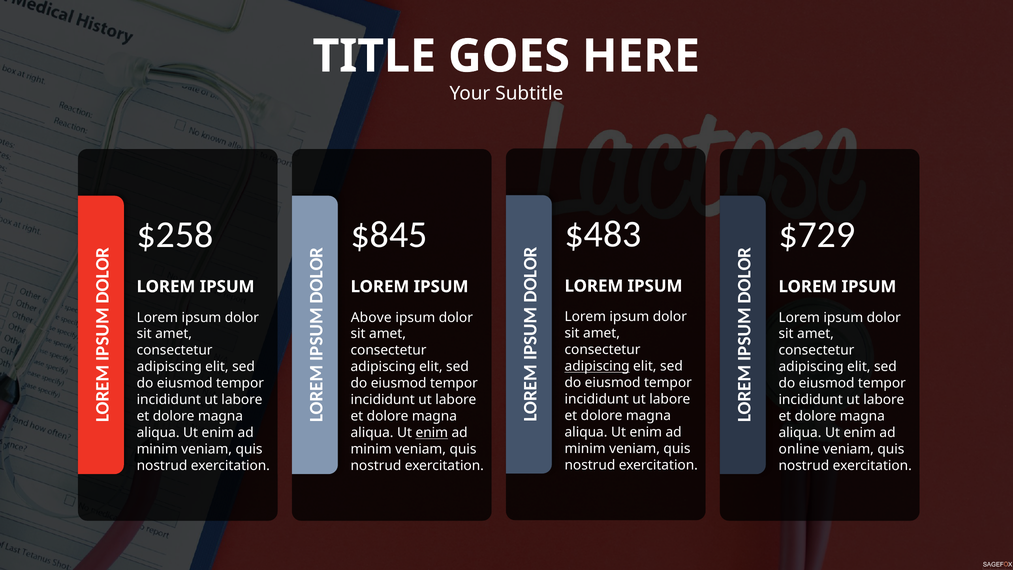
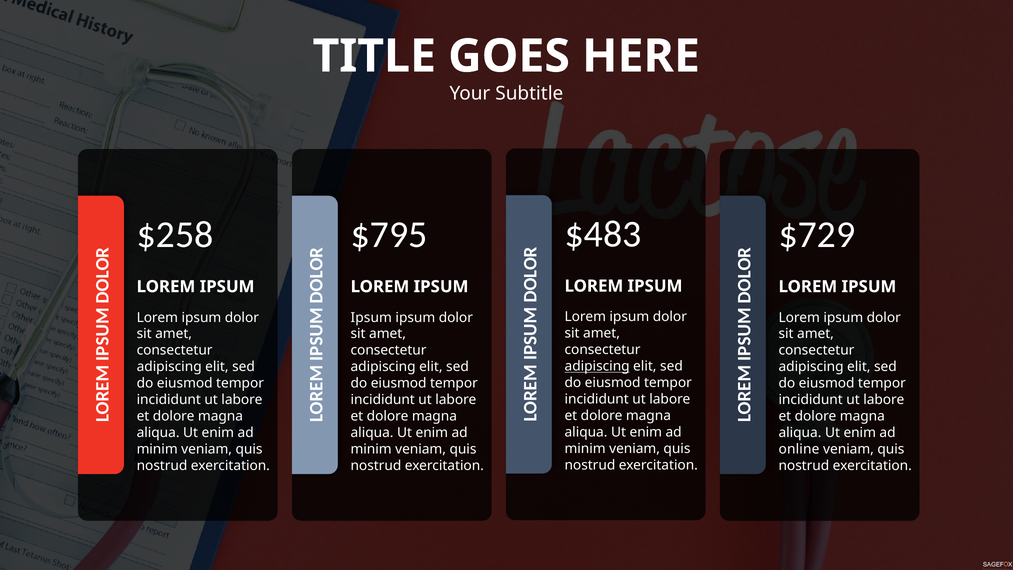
$845: $845 -> $795
Above at (371, 317): Above -> Ipsum
enim at (432, 433) underline: present -> none
